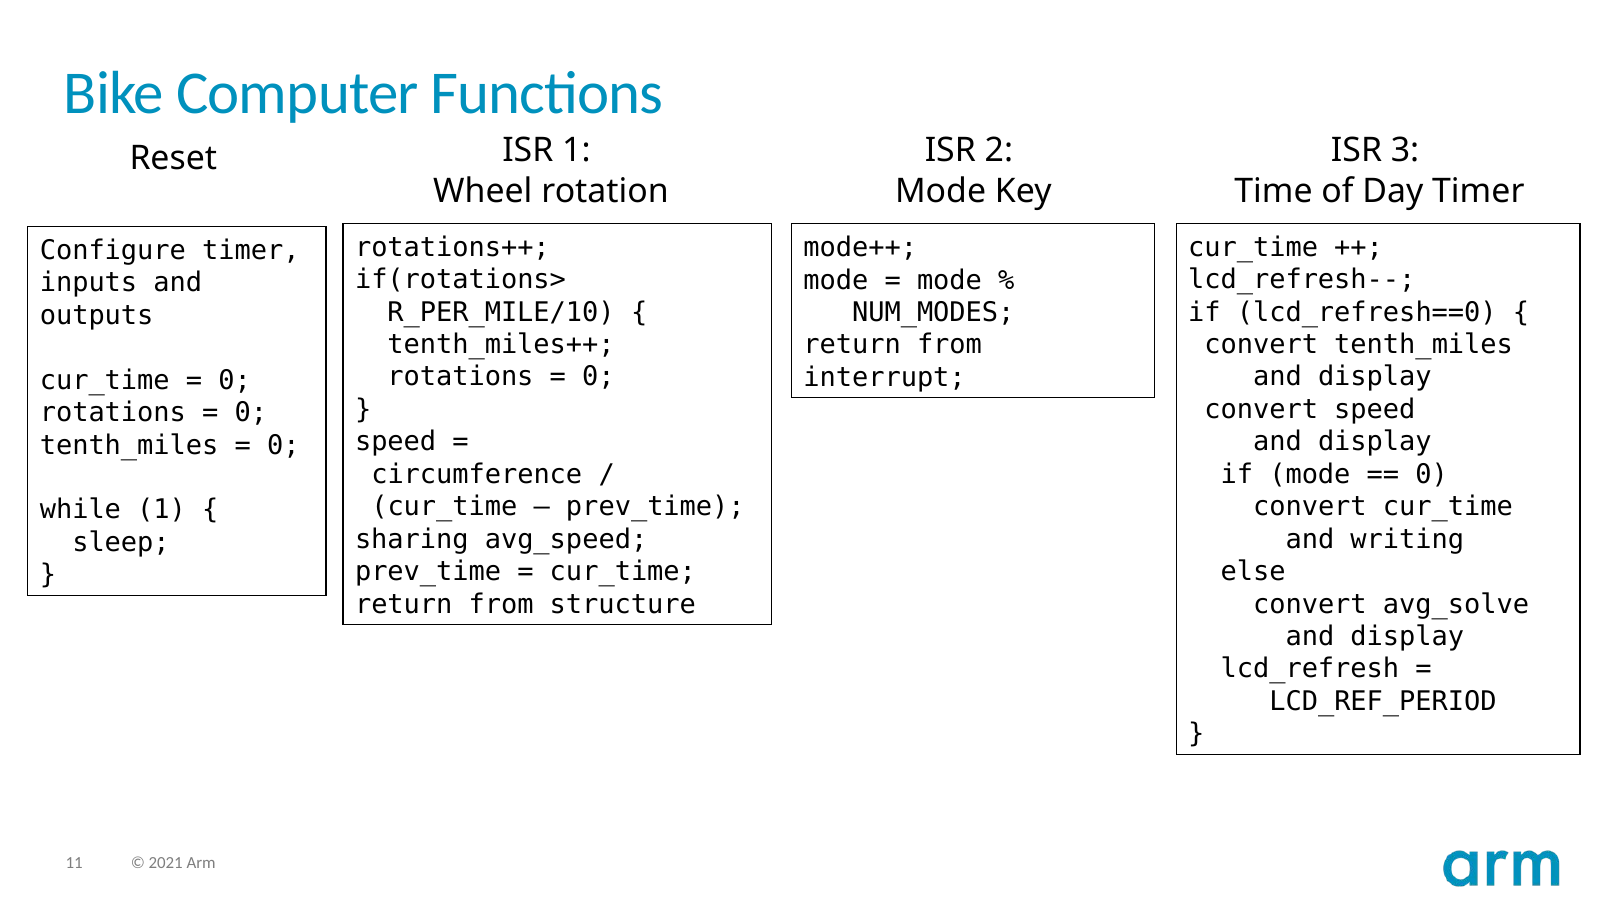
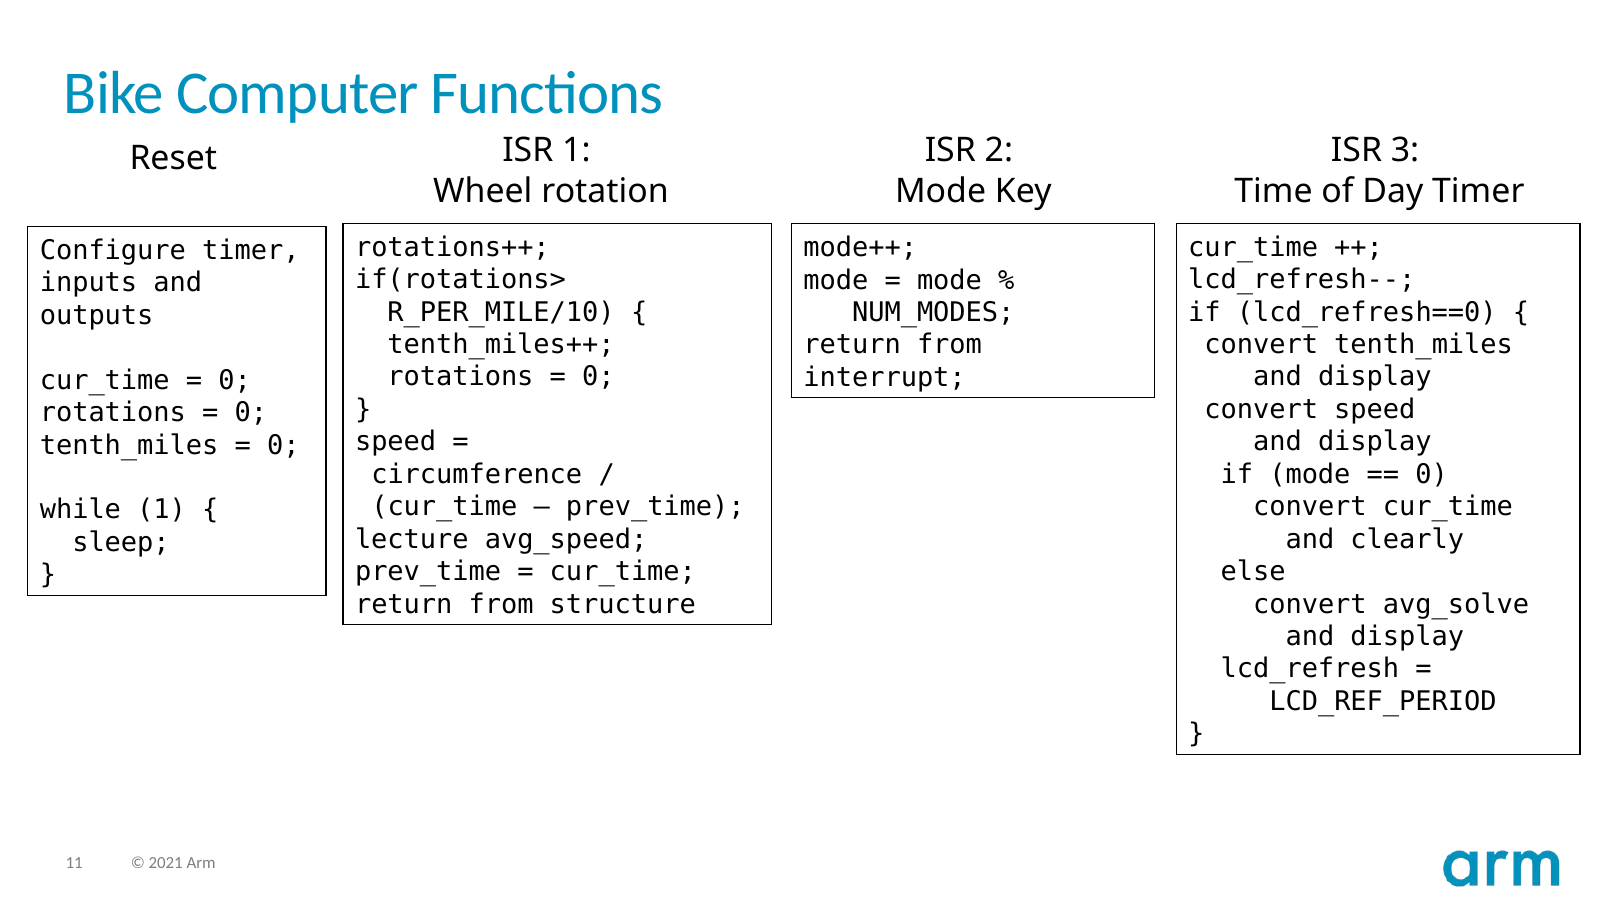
sharing: sharing -> lecture
writing: writing -> clearly
